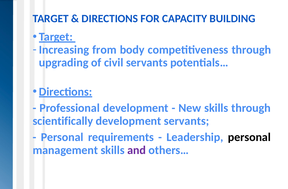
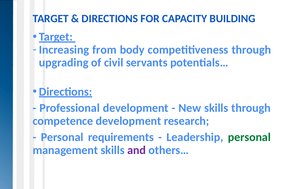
scientifically: scientifically -> competence
development servants: servants -> research
personal at (249, 137) colour: black -> green
